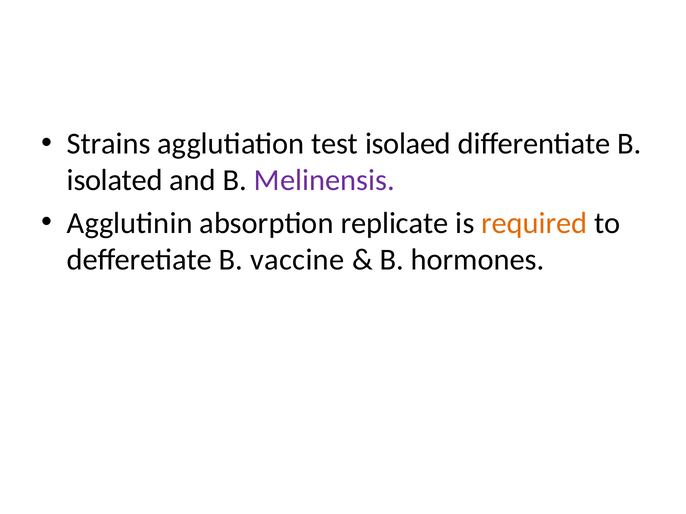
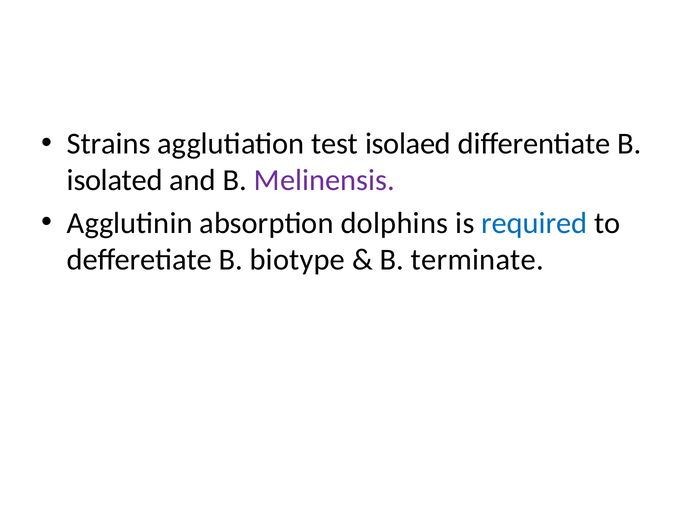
replicate: replicate -> dolphins
required colour: orange -> blue
vaccine: vaccine -> biotype
hormones: hormones -> terminate
